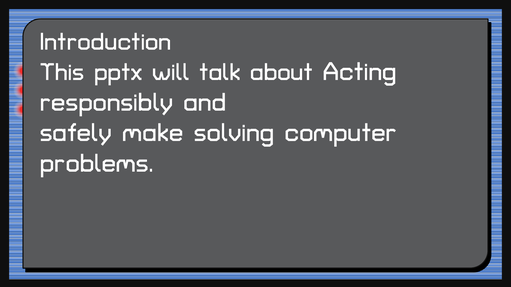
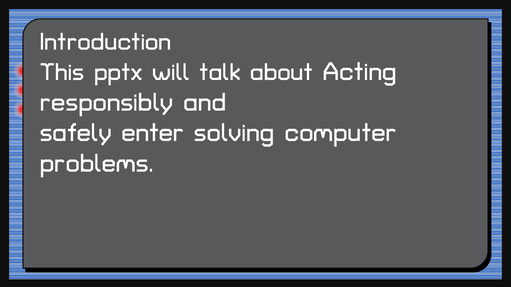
make: make -> enter
